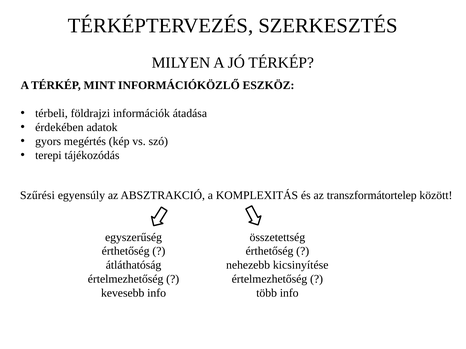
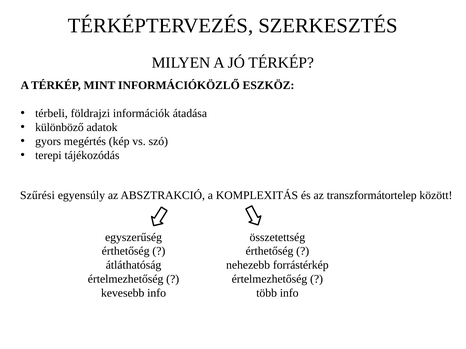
érdekében: érdekében -> különböző
kicsinyítése: kicsinyítése -> forrástérkép
